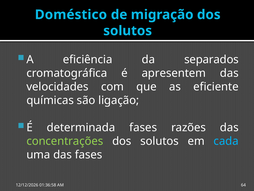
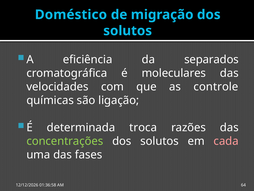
apresentem: apresentem -> moleculares
eficiente: eficiente -> controle
determinada fases: fases -> troca
cada colour: light blue -> pink
